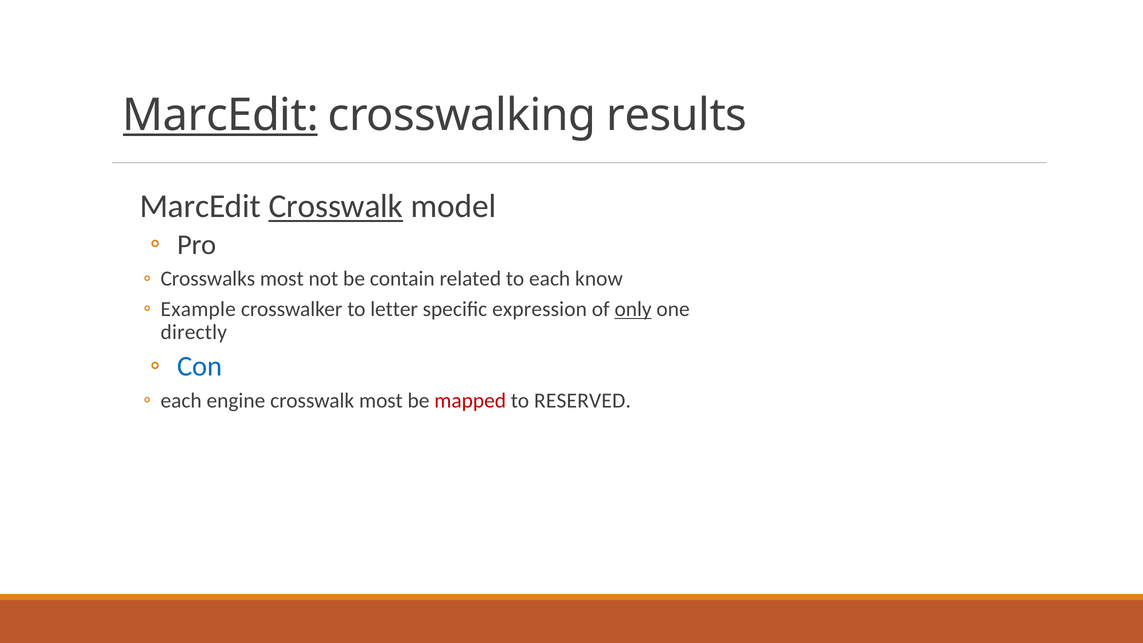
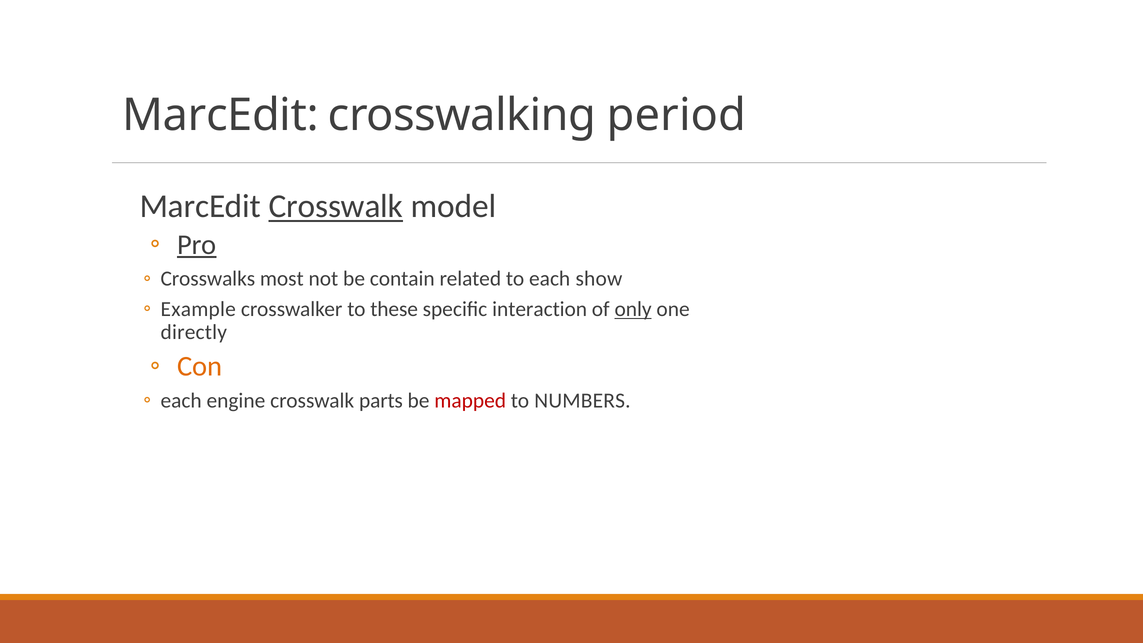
MarcEdit at (221, 115) underline: present -> none
results: results -> period
Pro underline: none -> present
know: know -> show
letter: letter -> these
expression: expression -> interaction
Con colour: blue -> orange
crosswalk most: most -> parts
RESERVED: RESERVED -> NUMBERS
